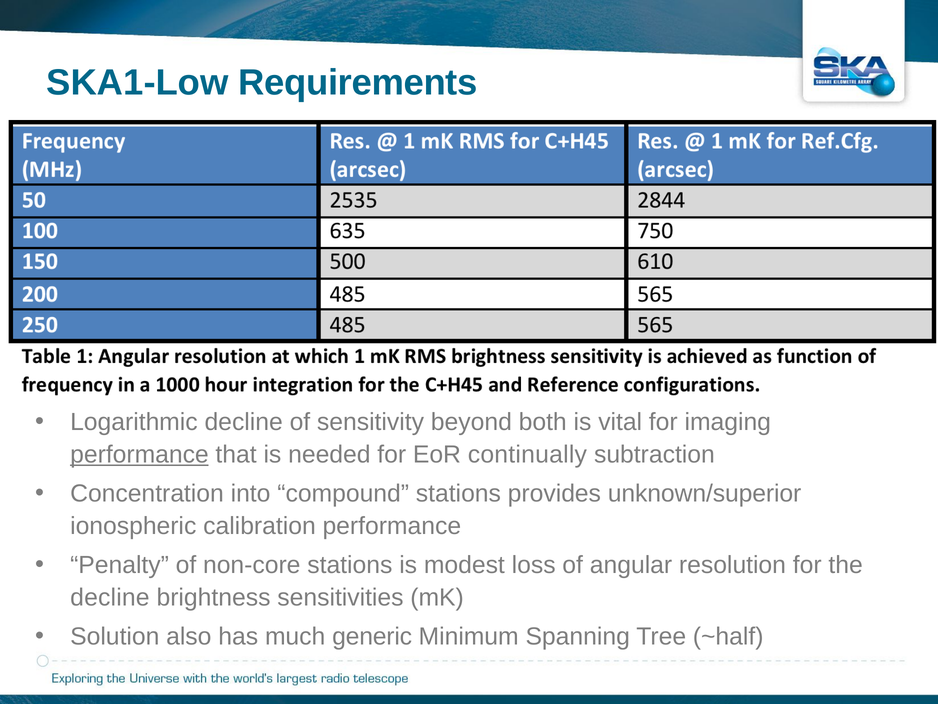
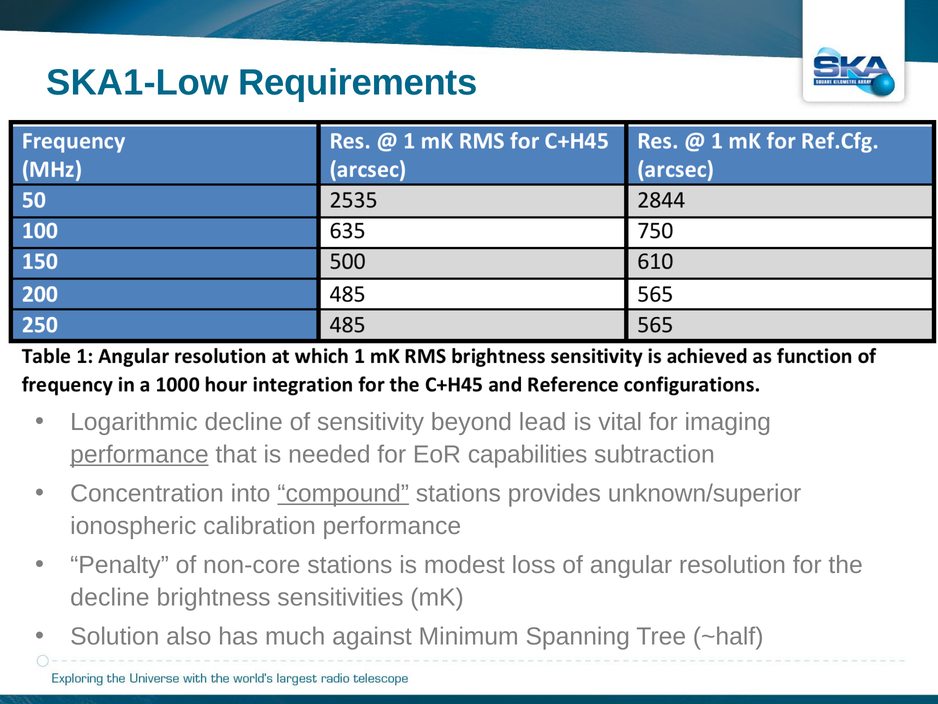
both: both -> lead
continually: continually -> capabilities
compound underline: none -> present
generic: generic -> against
